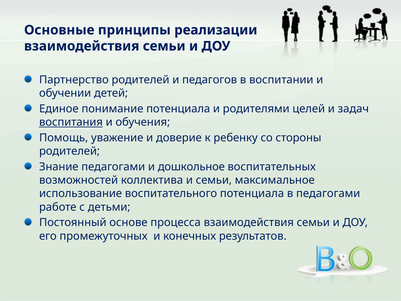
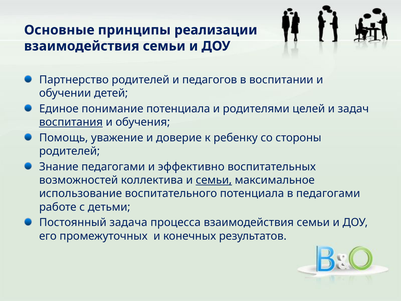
дошкольное: дошкольное -> эффективно
семьи at (214, 180) underline: none -> present
основе: основе -> задача
